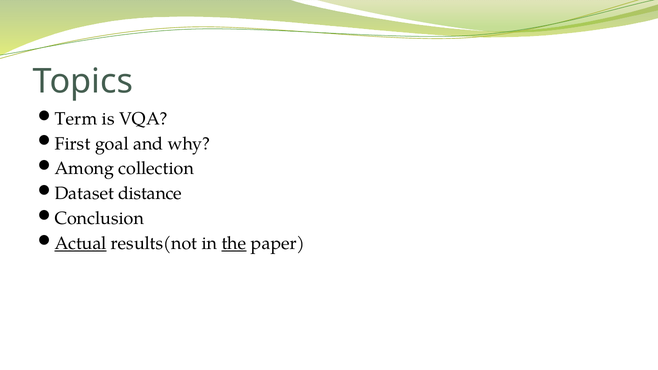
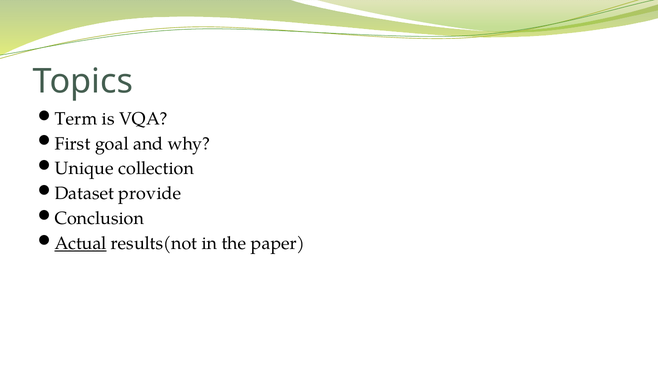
Among: Among -> Unique
distance: distance -> provide
the underline: present -> none
